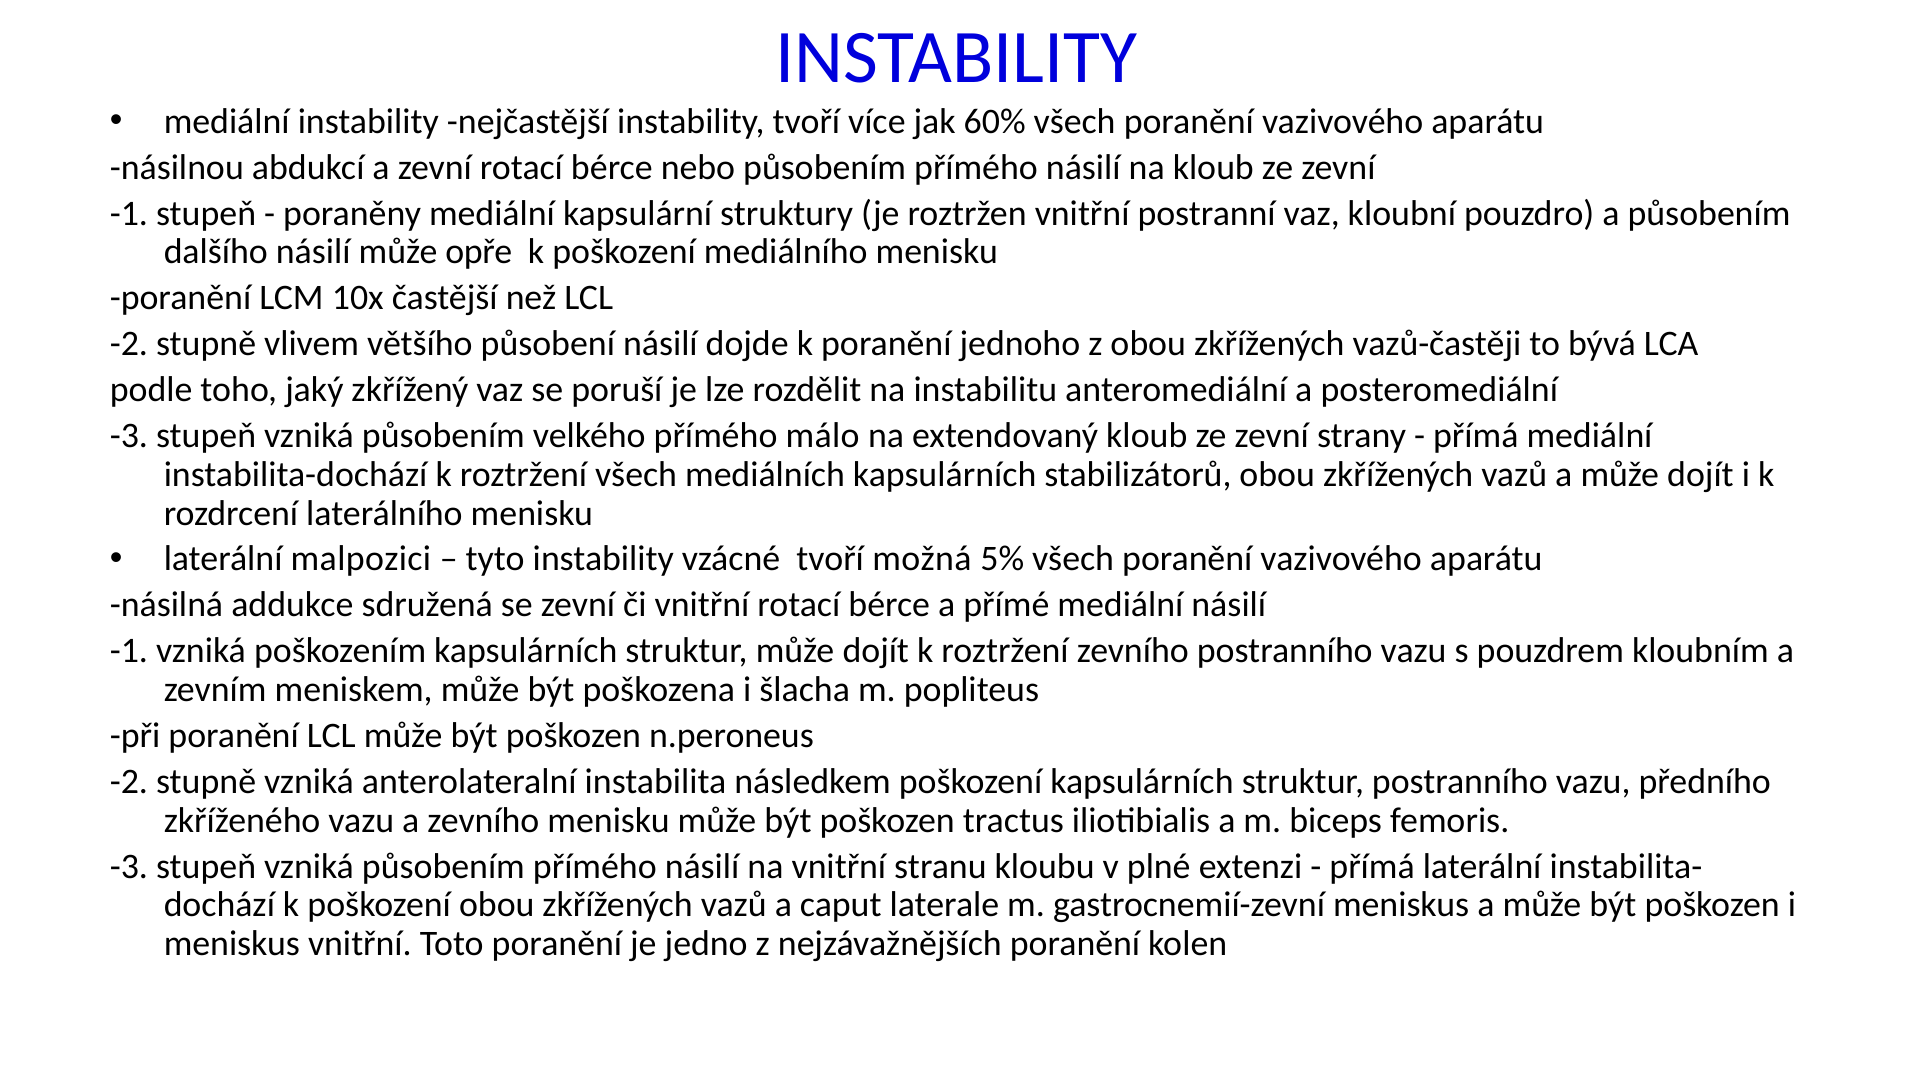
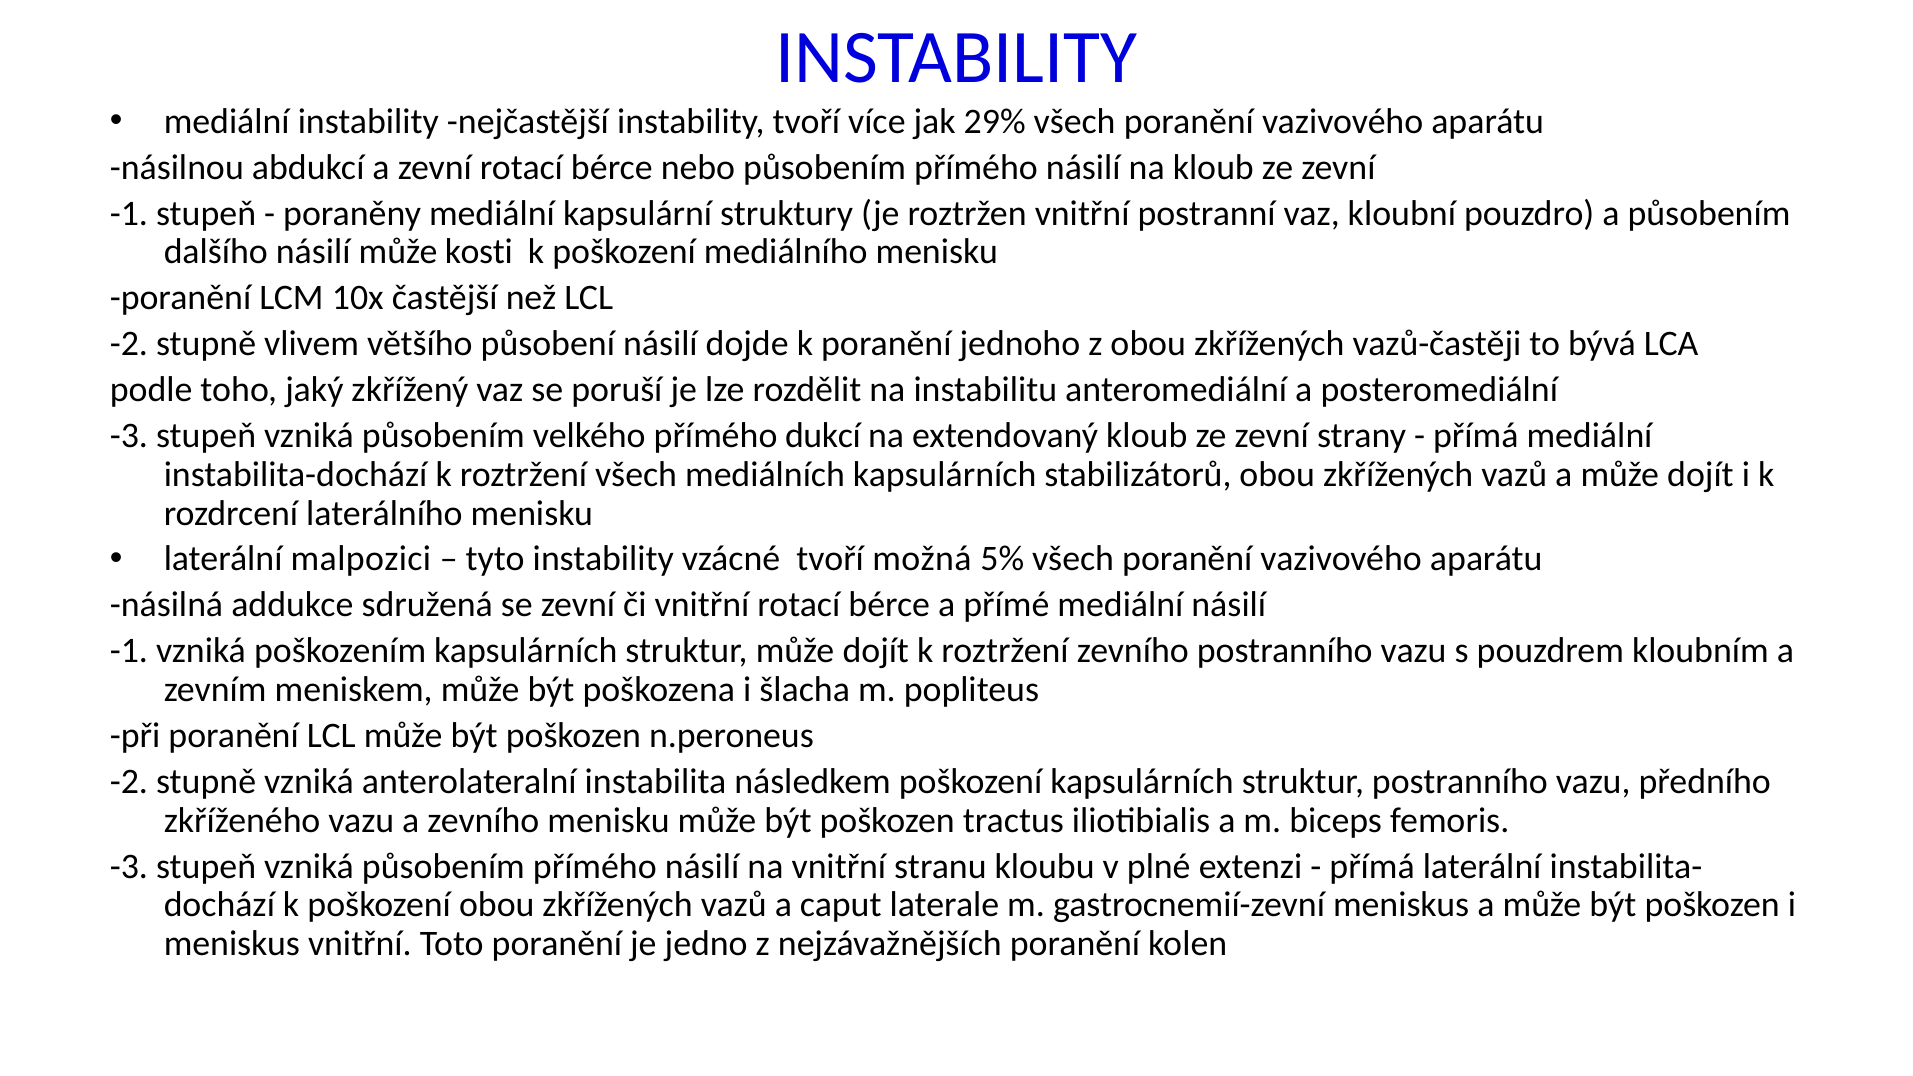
60%: 60% -> 29%
opře: opře -> kosti
málo: málo -> dukcí
